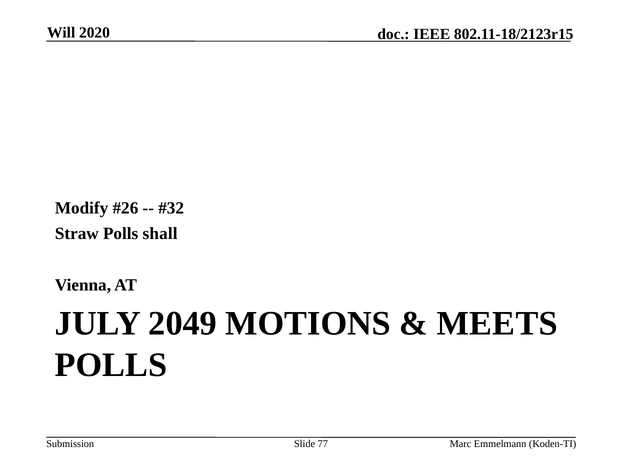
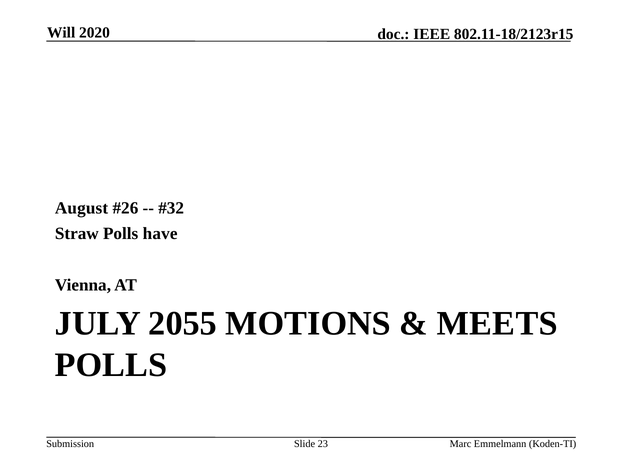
Modify: Modify -> August
shall: shall -> have
2049: 2049 -> 2055
77: 77 -> 23
